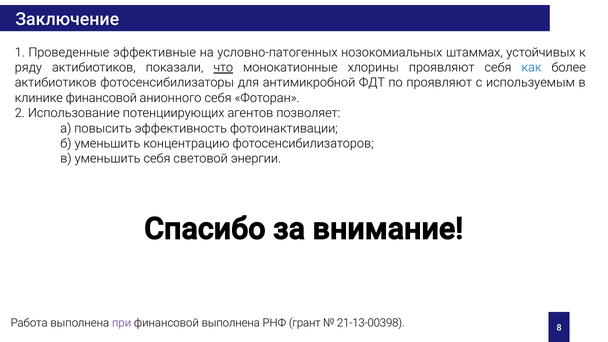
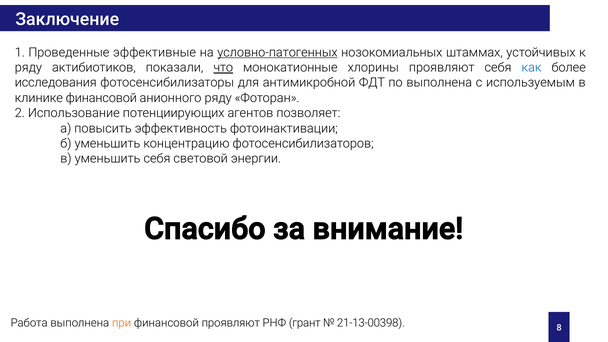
условно-патогенных underline: none -> present
актибиотиков at (56, 83): актибиотиков -> исследования
по проявляют: проявляют -> выполнена
анионного себя: себя -> ряду
при colour: purple -> orange
финансовой выполнена: выполнена -> проявляют
